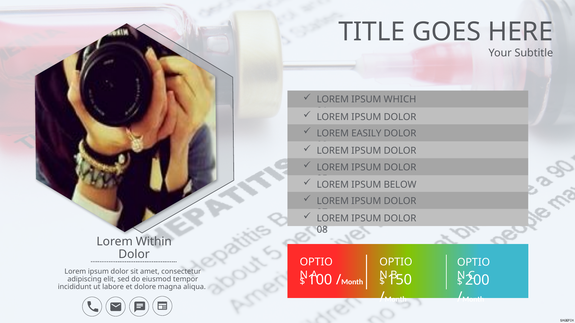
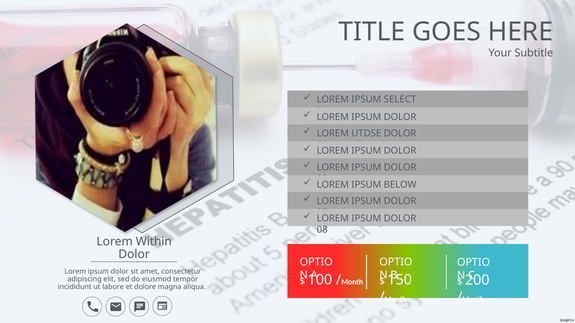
WHICH: WHICH -> SELECT
EASILY: EASILY -> UTDSE
